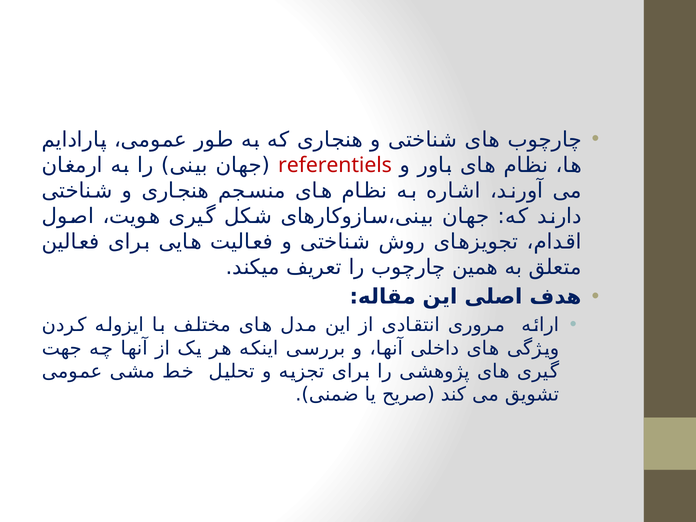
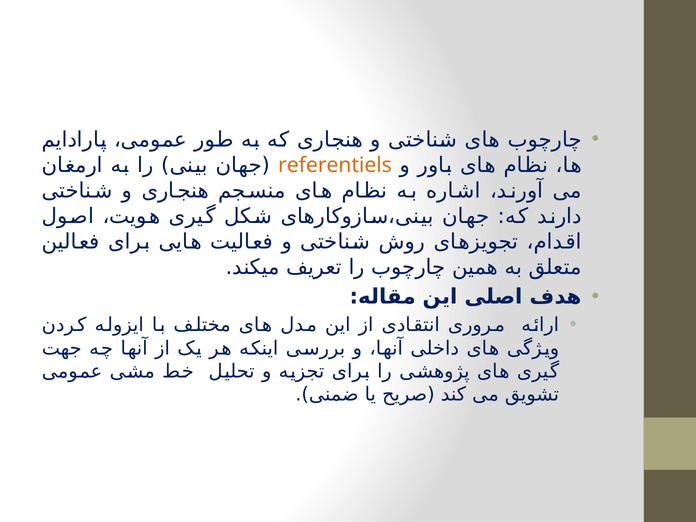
referentiels colour: red -> orange
